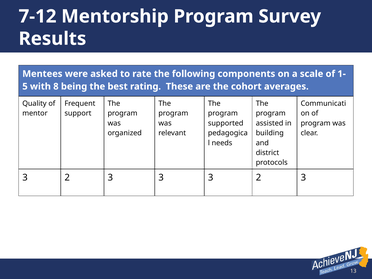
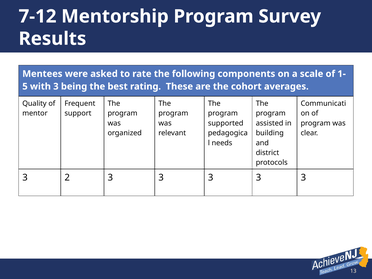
with 8: 8 -> 3
2 at (258, 178): 2 -> 3
